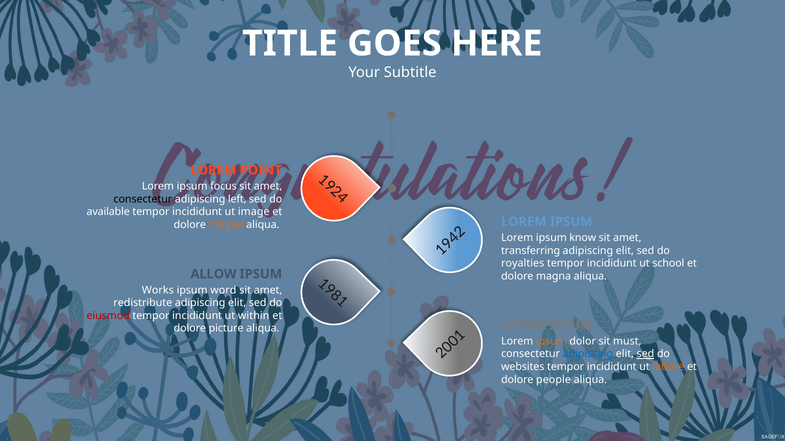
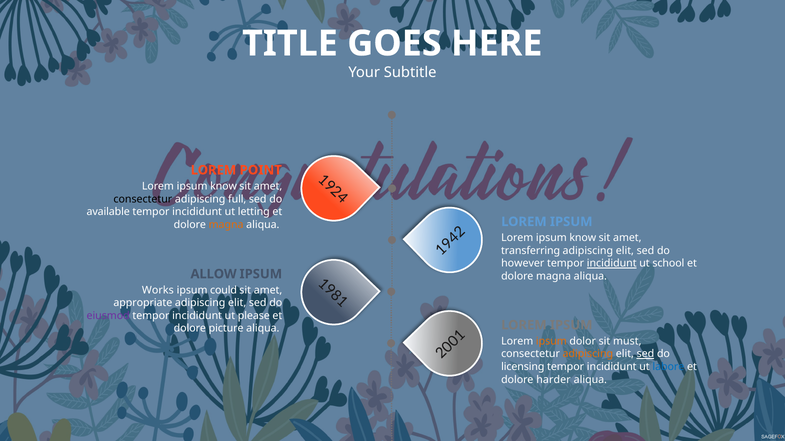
focus at (223, 186): focus -> know
left: left -> full
image: image -> letting
royalties: royalties -> however
incididunt at (612, 264) underline: none -> present
word: word -> could
redistribute: redistribute -> appropriate
eiusmod colour: red -> purple
within: within -> please
adipiscing at (588, 354) colour: blue -> orange
websites: websites -> licensing
labore colour: orange -> blue
people: people -> harder
